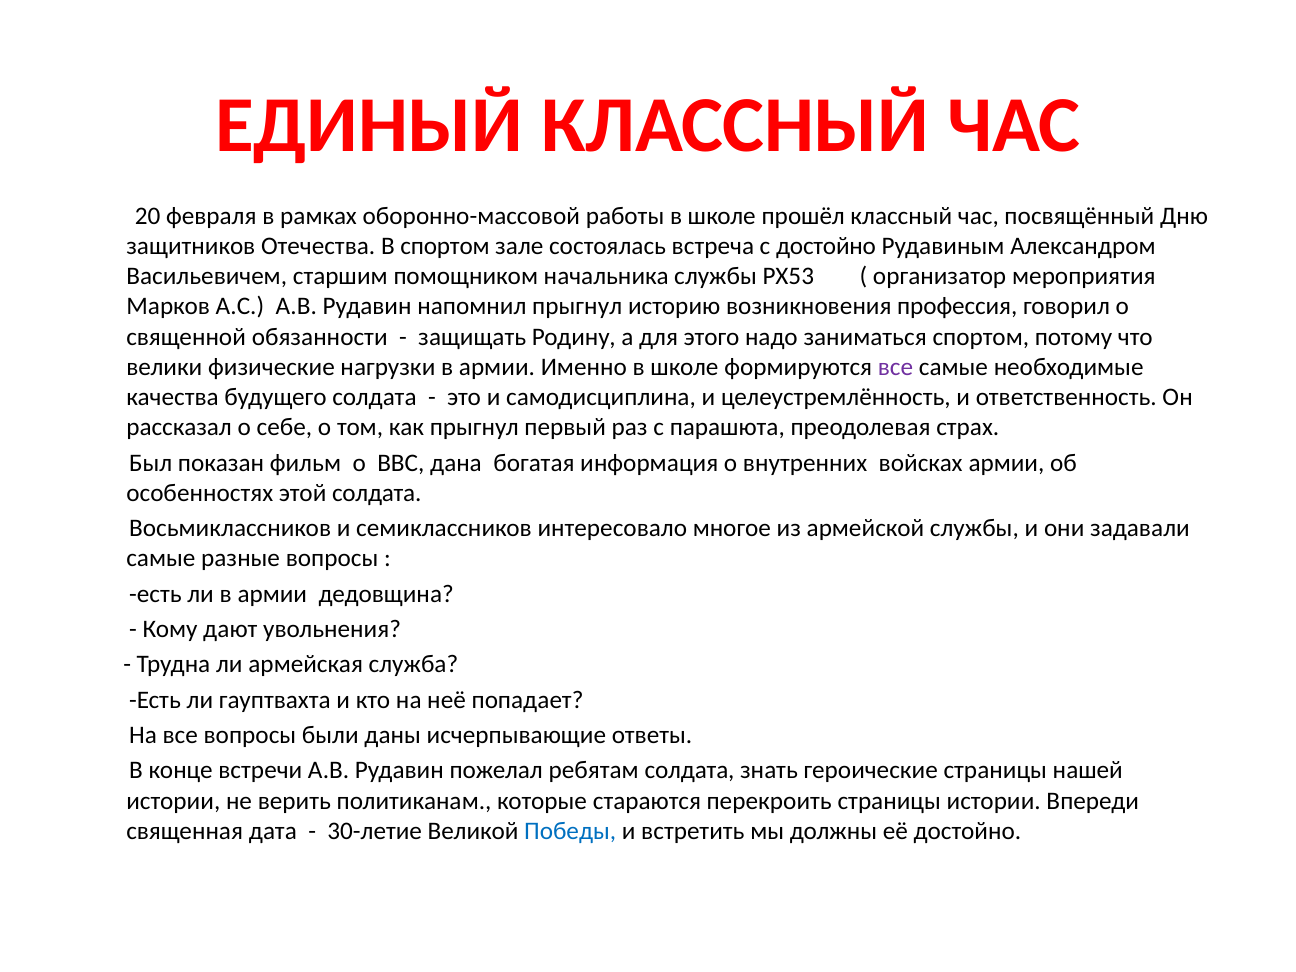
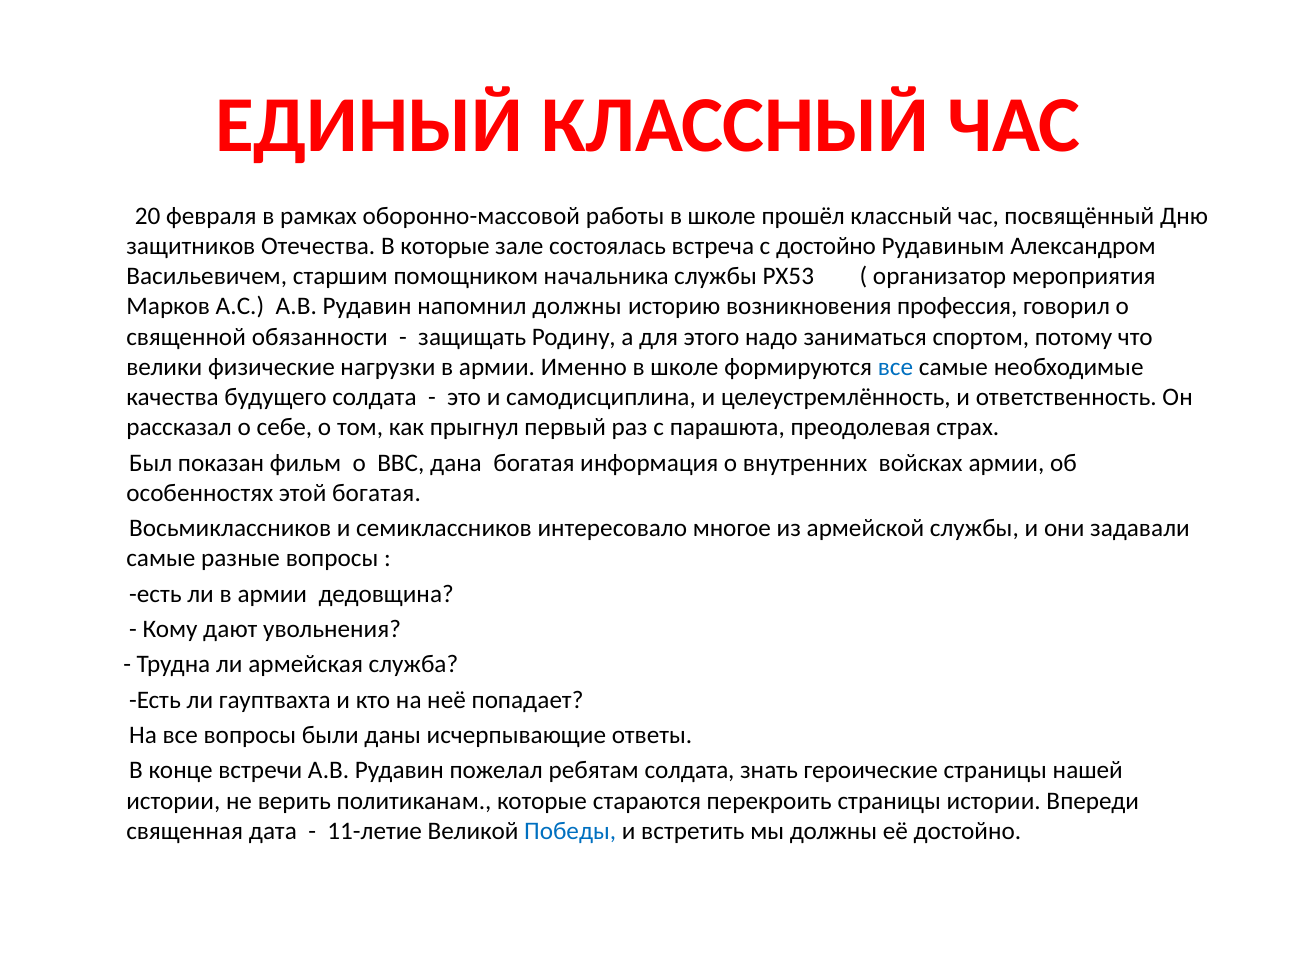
В спортом: спортом -> которые
напомнил прыгнул: прыгнул -> должны
все at (895, 367) colour: purple -> blue
этой солдата: солдата -> богатая
30-летие: 30-летие -> 11-летие
